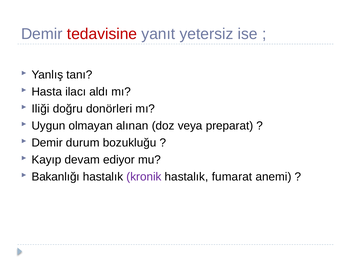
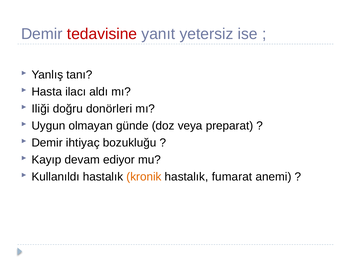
alınan: alınan -> günde
durum: durum -> ihtiyaç
Bakanlığı: Bakanlığı -> Kullanıldı
kronik colour: purple -> orange
